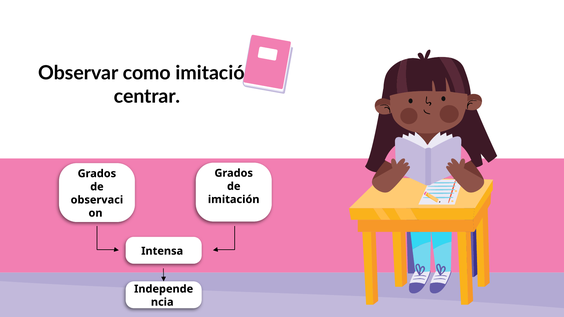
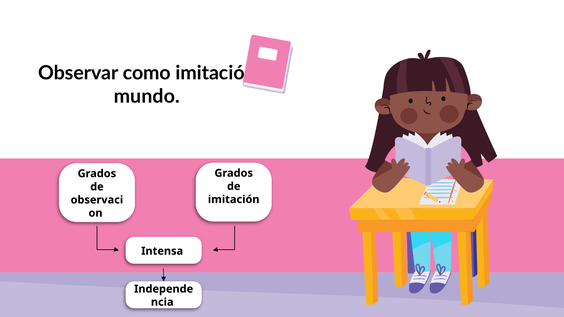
centrar: centrar -> mundo
